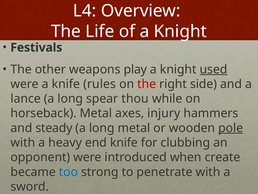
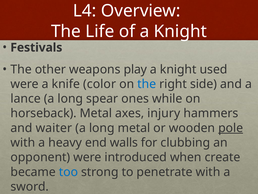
used underline: present -> none
rules: rules -> color
the at (147, 84) colour: red -> blue
thou: thou -> ones
steady: steady -> waiter
end knife: knife -> walls
